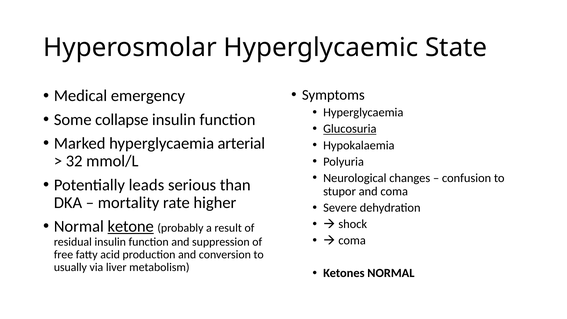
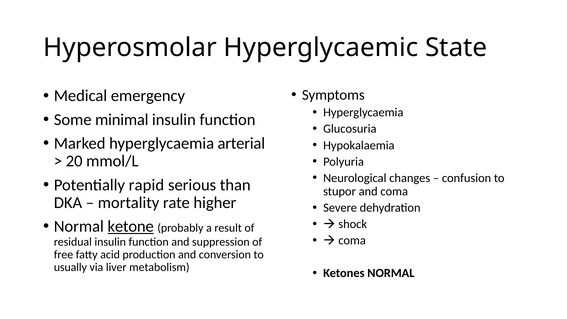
collapse: collapse -> minimal
Glucosuria underline: present -> none
32: 32 -> 20
leads: leads -> rapid
